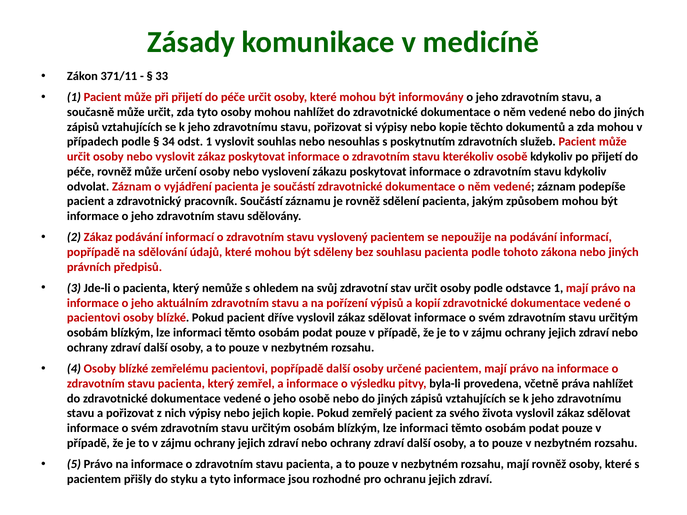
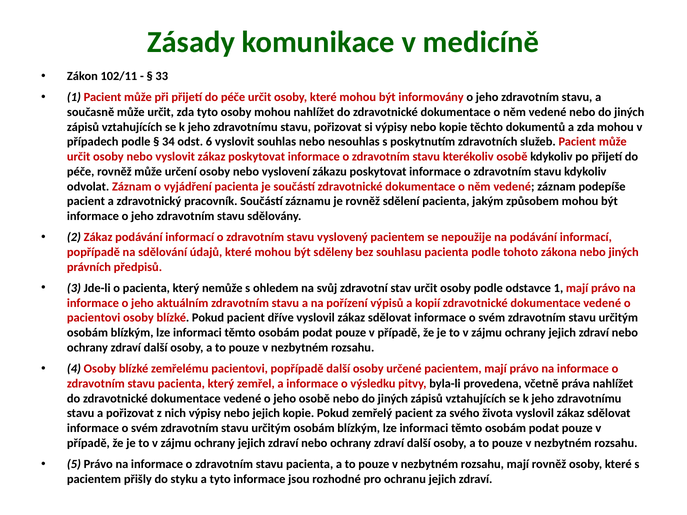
371/11: 371/11 -> 102/11
odst 1: 1 -> 6
